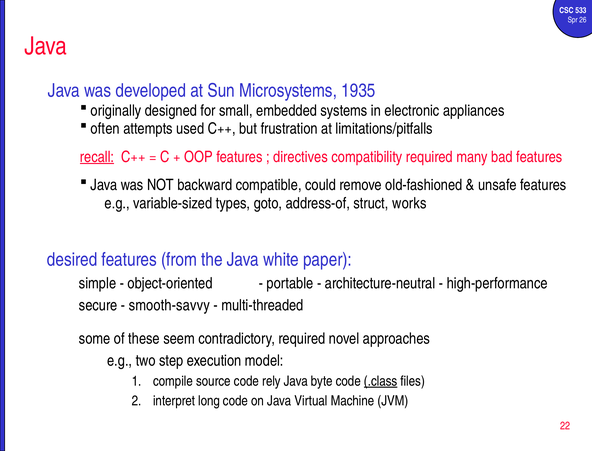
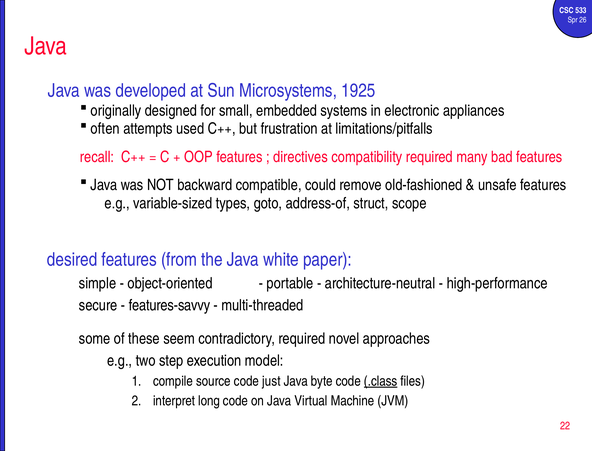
1935: 1935 -> 1925
recall underline: present -> none
works: works -> scope
smooth-savvy: smooth-savvy -> features-savvy
rely: rely -> just
